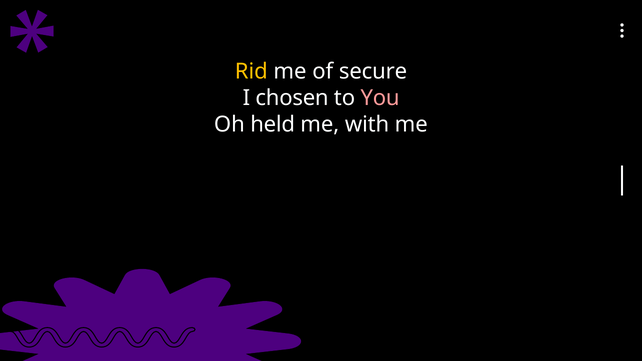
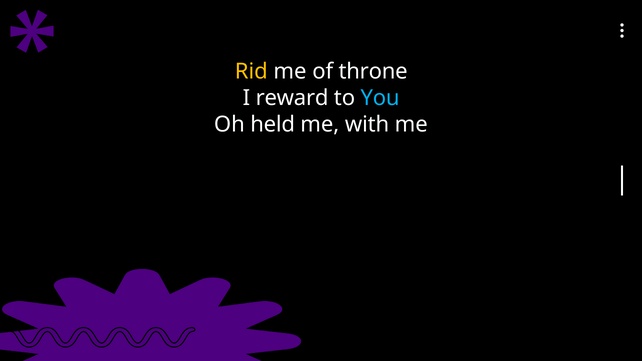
secure: secure -> throne
chosen: chosen -> reward
You colour: pink -> light blue
